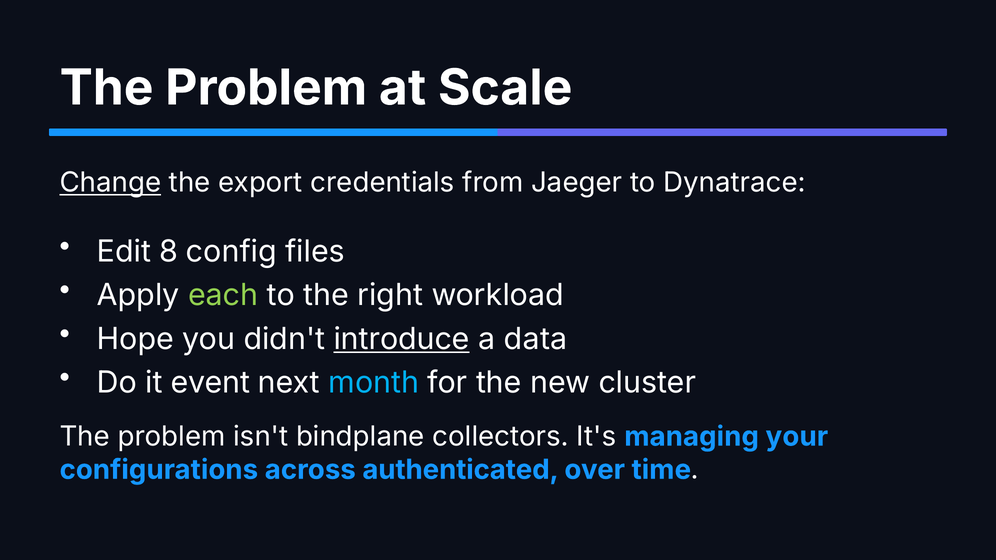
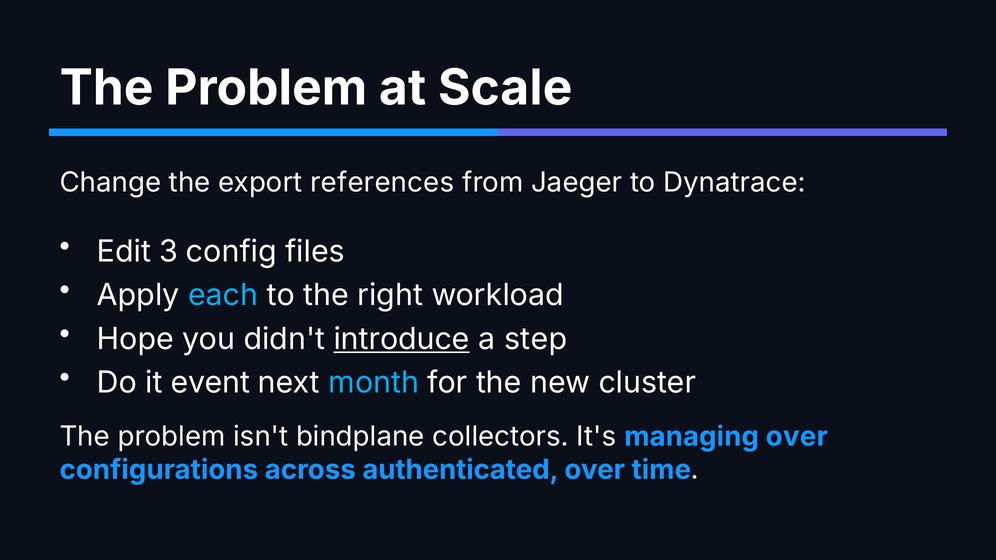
Change underline: present -> none
credentials: credentials -> references
8: 8 -> 3
each colour: light green -> light blue
data: data -> step
managing your: your -> over
